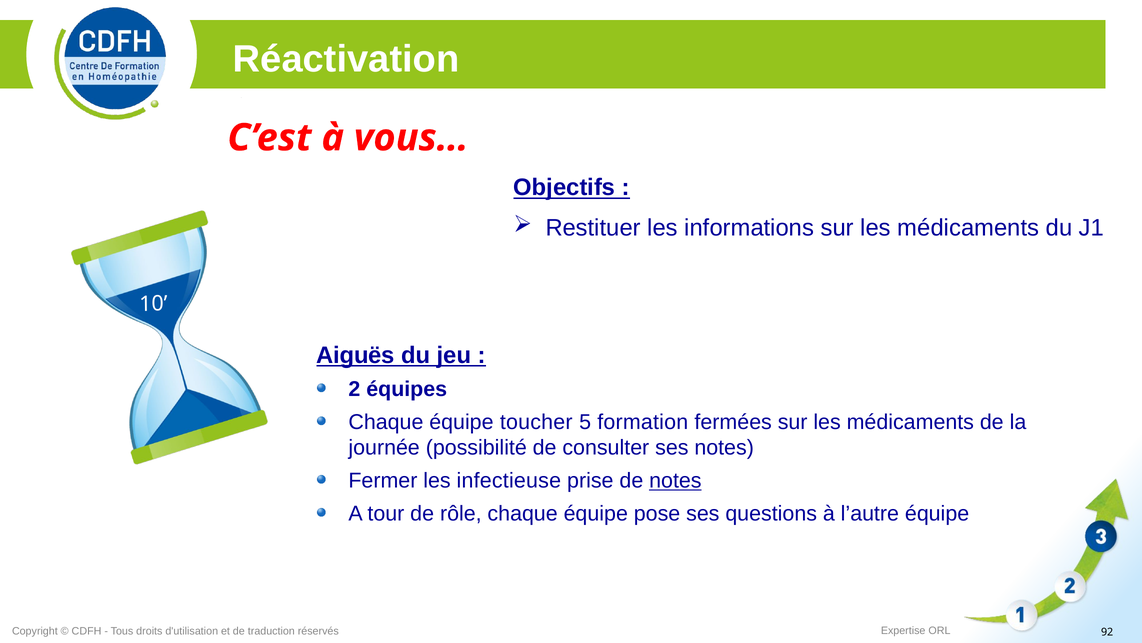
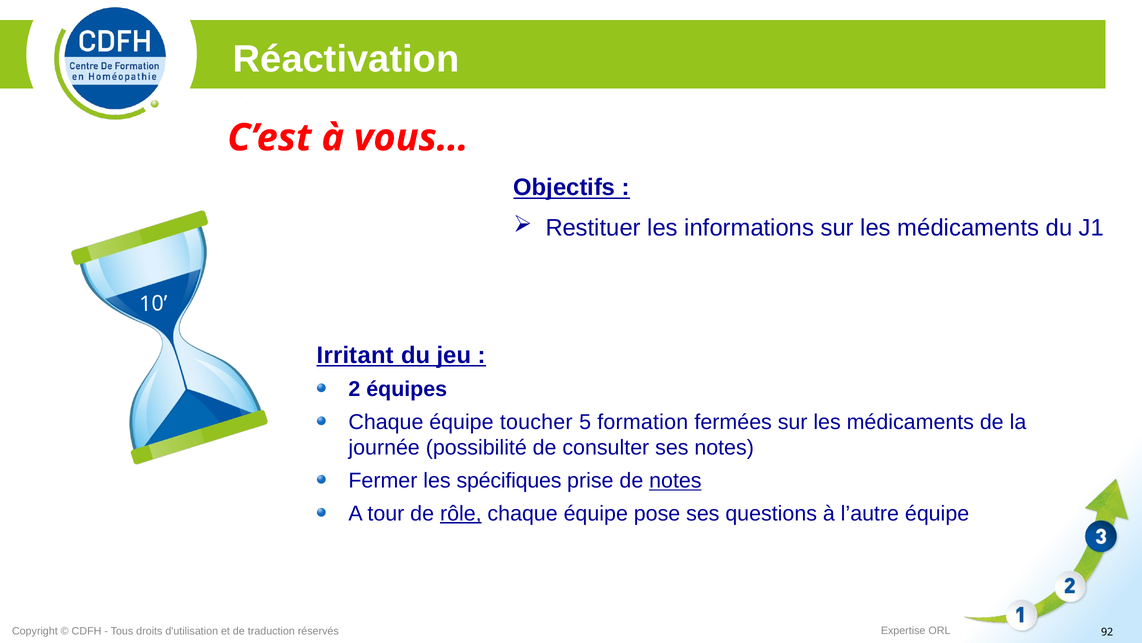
Aiguës: Aiguës -> Irritant
infectieuse: infectieuse -> spécifiques
rôle underline: none -> present
